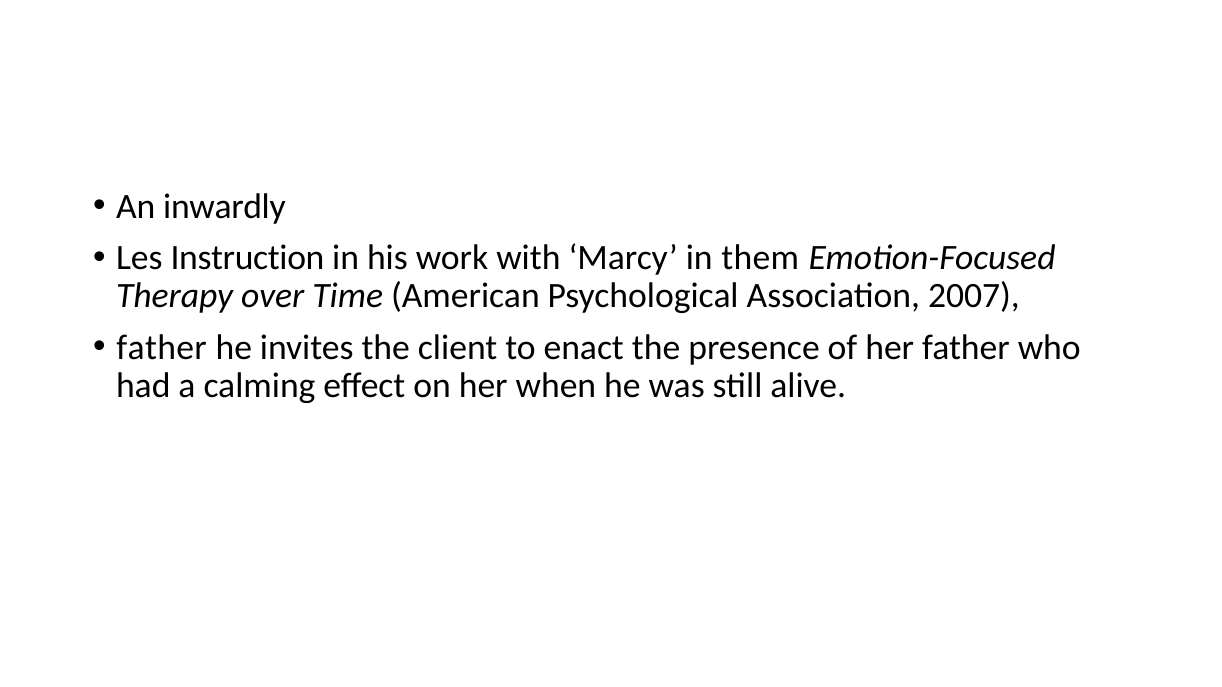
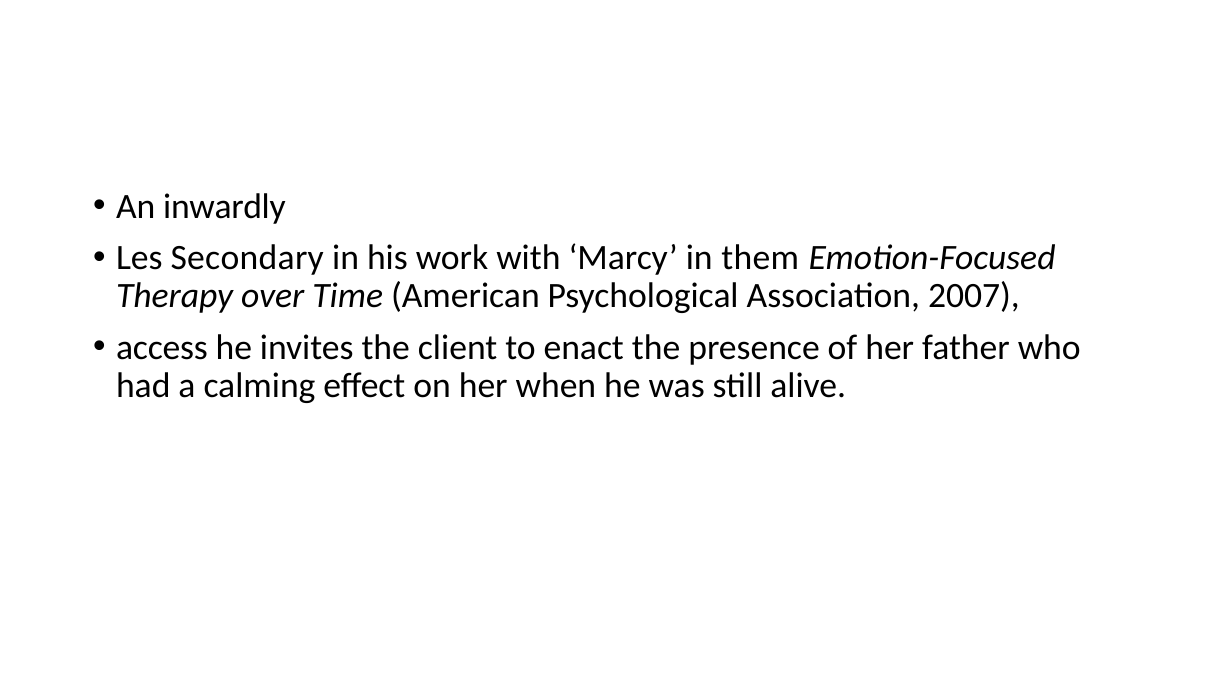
Instruction: Instruction -> Secondary
father at (162, 348): father -> access
